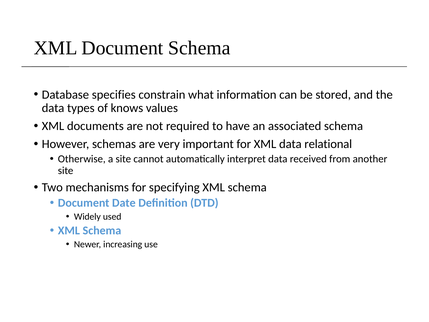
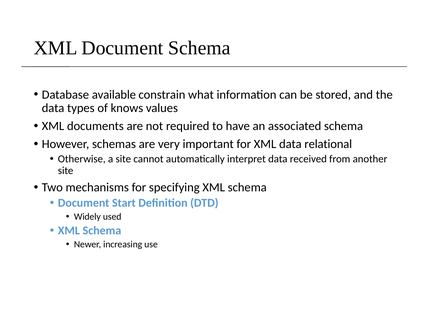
specifies: specifies -> available
Date: Date -> Start
